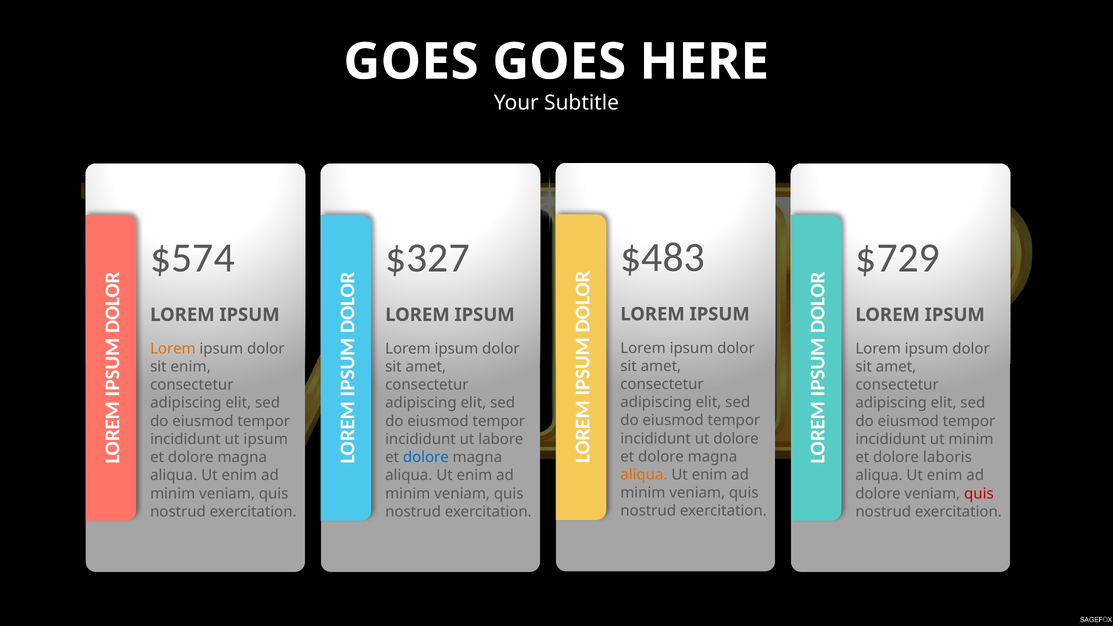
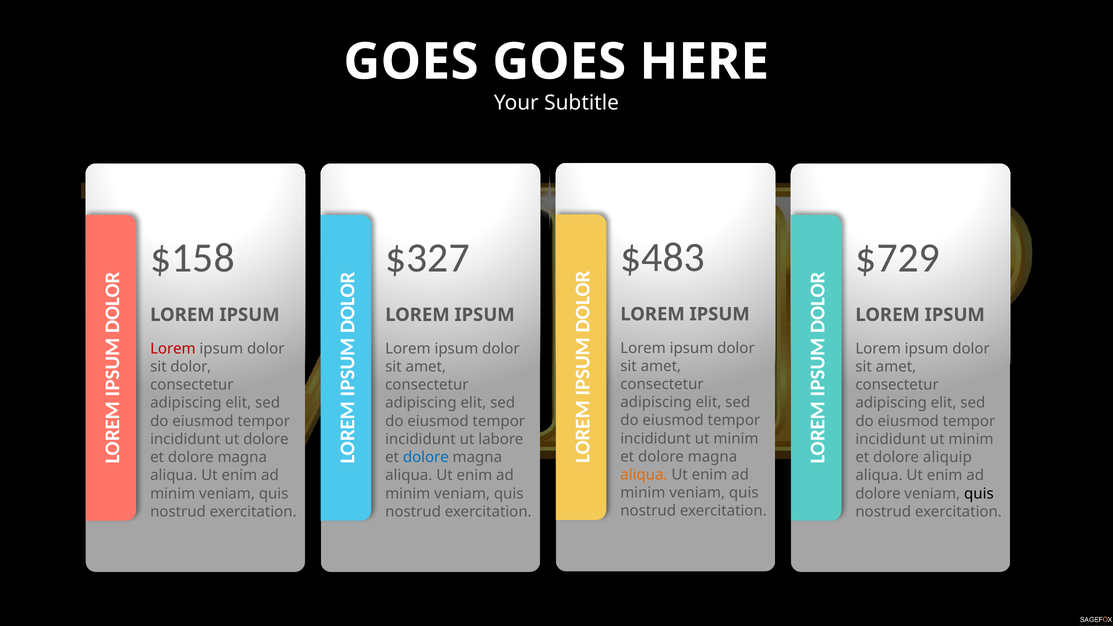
$574: $574 -> $158
Lorem at (173, 349) colour: orange -> red
sit enim: enim -> dolor
dolore at (736, 439): dolore -> minim
ut ipsum: ipsum -> dolore
laboris: laboris -> aliquip
quis at (979, 494) colour: red -> black
